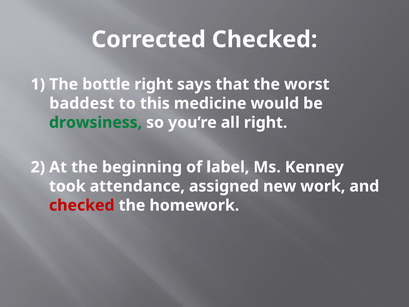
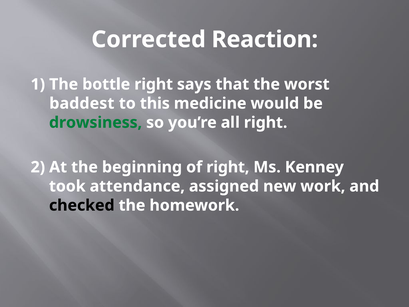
Corrected Checked: Checked -> Reaction
of label: label -> right
checked at (82, 205) colour: red -> black
